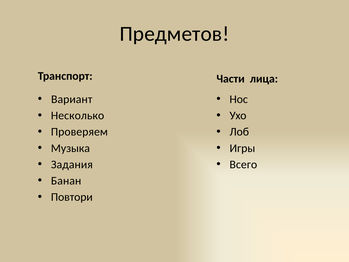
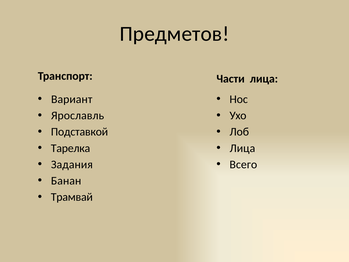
Несколько: Несколько -> Ярославль
Проверяем: Проверяем -> Подставкой
Музыка: Музыка -> Тарелка
Игры at (242, 148): Игры -> Лица
Повтори: Повтори -> Трамвай
